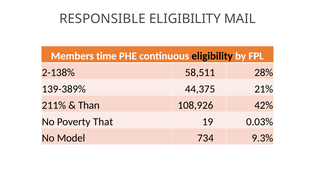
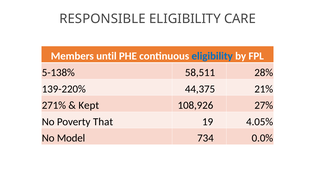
ELIGIBILITY MAIL: MAIL -> CARE
time: time -> until
eligibility at (212, 56) colour: black -> blue
2-138%: 2-138% -> 5-138%
139-389%: 139-389% -> 139-220%
211%: 211% -> 271%
Than: Than -> Kept
42%: 42% -> 27%
0.03%: 0.03% -> 4.05%
9.3%: 9.3% -> 0.0%
